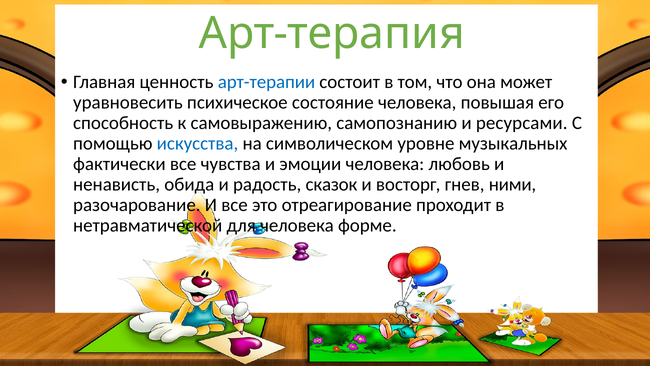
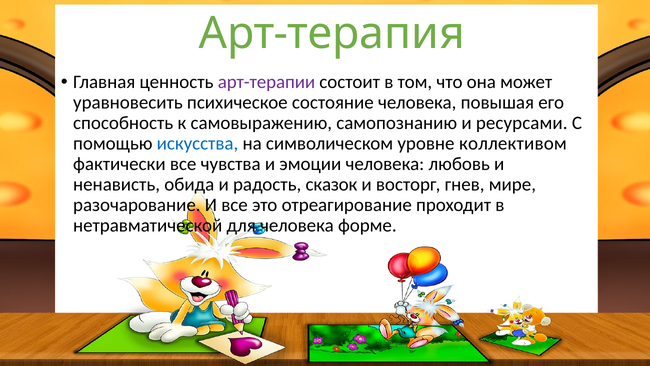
арт-терапии colour: blue -> purple
музыкальных: музыкальных -> коллективом
ними: ними -> мире
